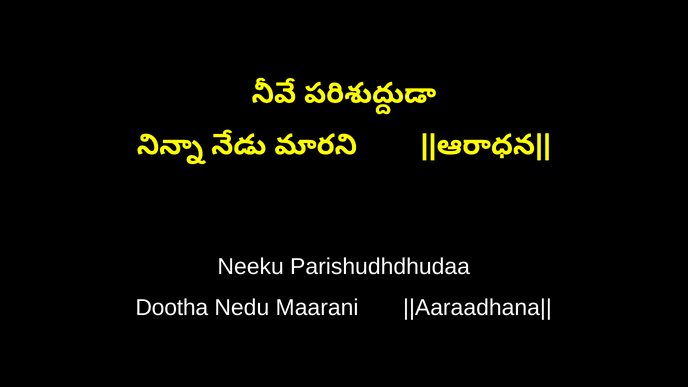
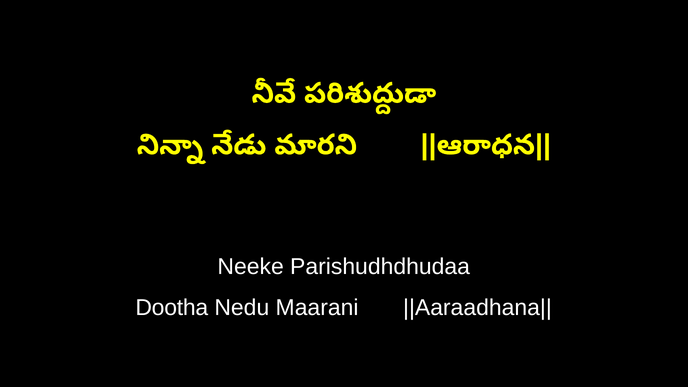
Neeku: Neeku -> Neeke
